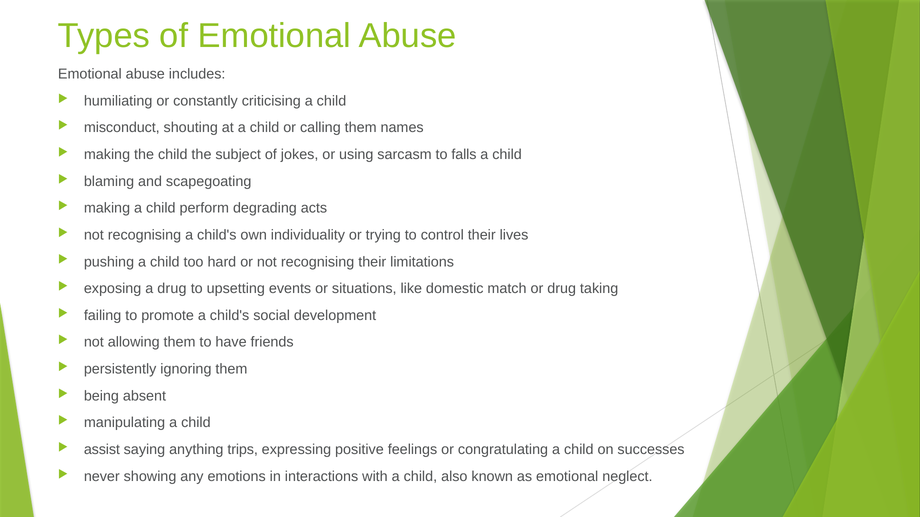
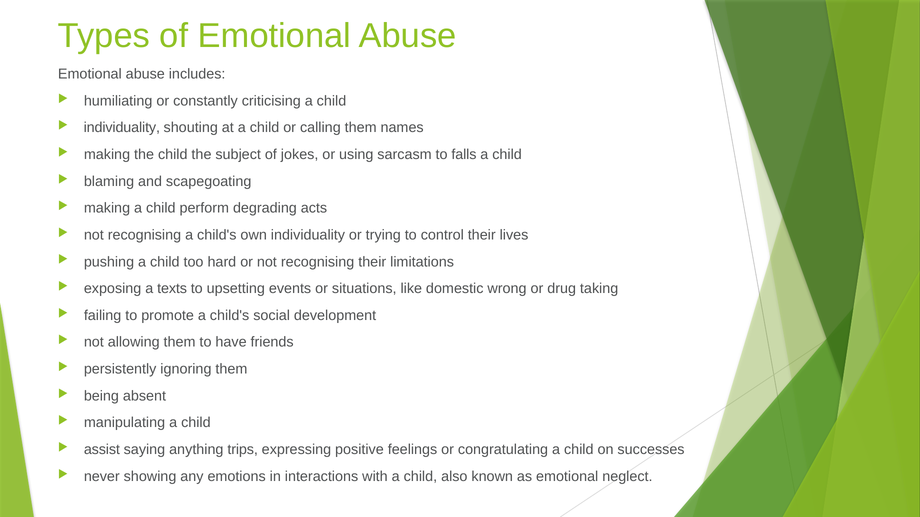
misconduct at (122, 128): misconduct -> individuality
a drug: drug -> texts
match: match -> wrong
